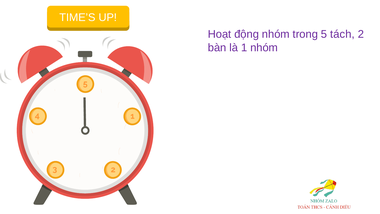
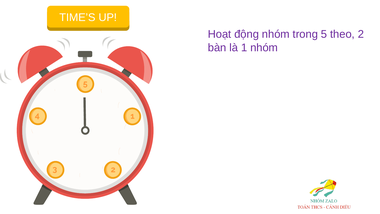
tách: tách -> theo
